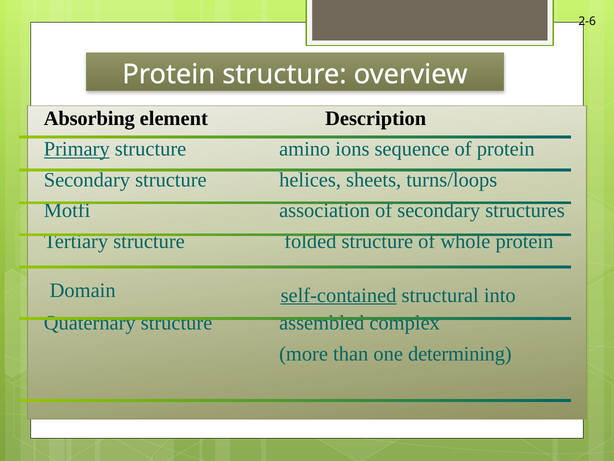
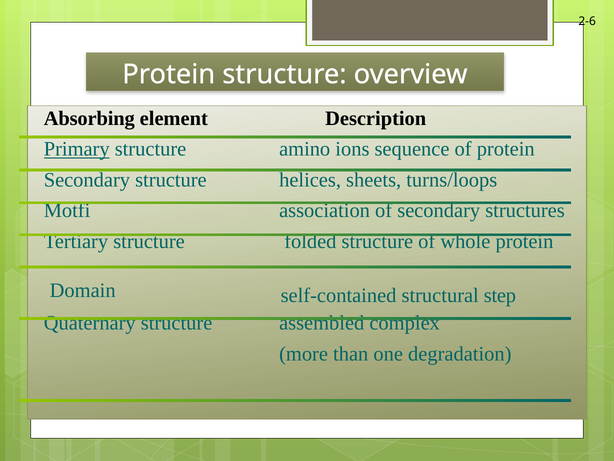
self-contained underline: present -> none
into: into -> step
determining: determining -> degradation
